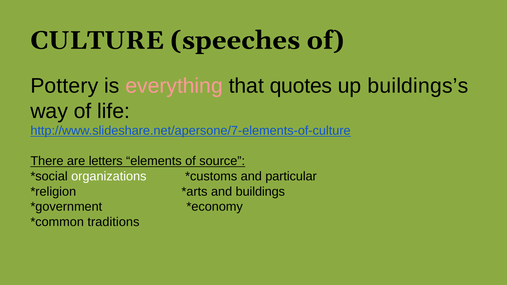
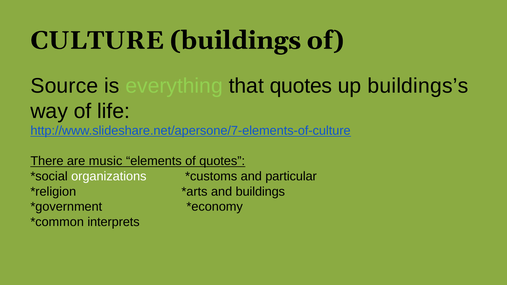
CULTURE speeches: speeches -> buildings
Pottery: Pottery -> Source
everything colour: pink -> light green
letters: letters -> music
of source: source -> quotes
traditions: traditions -> interprets
